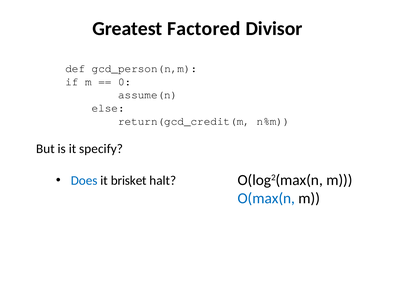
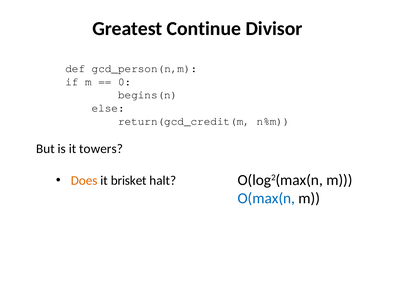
Factored: Factored -> Continue
assume(n: assume(n -> begins(n
specify: specify -> towers
Does colour: blue -> orange
